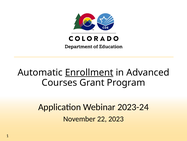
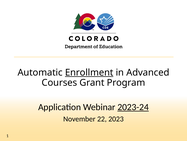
2023-24 underline: none -> present
